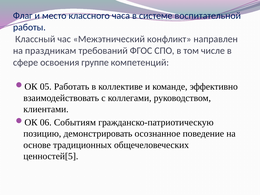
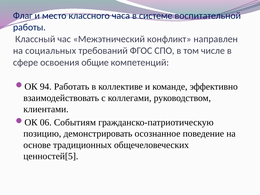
праздникам: праздникам -> социальных
группе: группе -> общие
05: 05 -> 94
